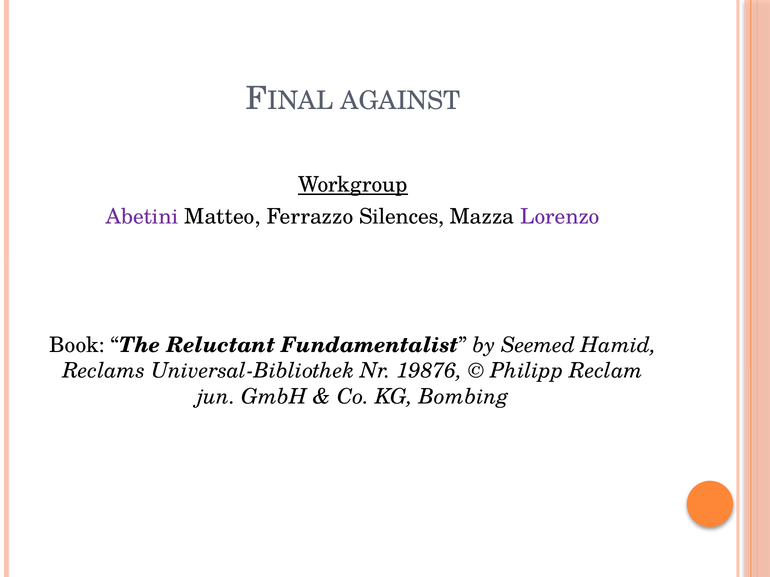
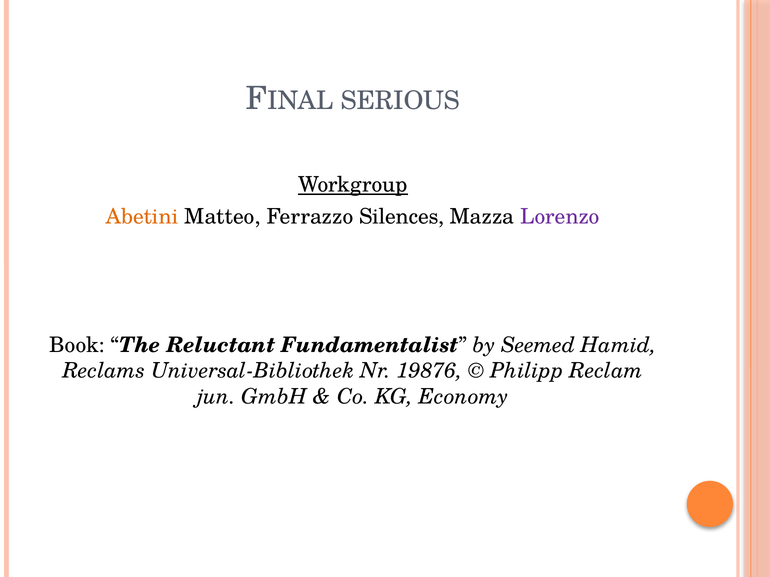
AGAINST: AGAINST -> SERIOUS
Abetini colour: purple -> orange
Bombing: Bombing -> Economy
